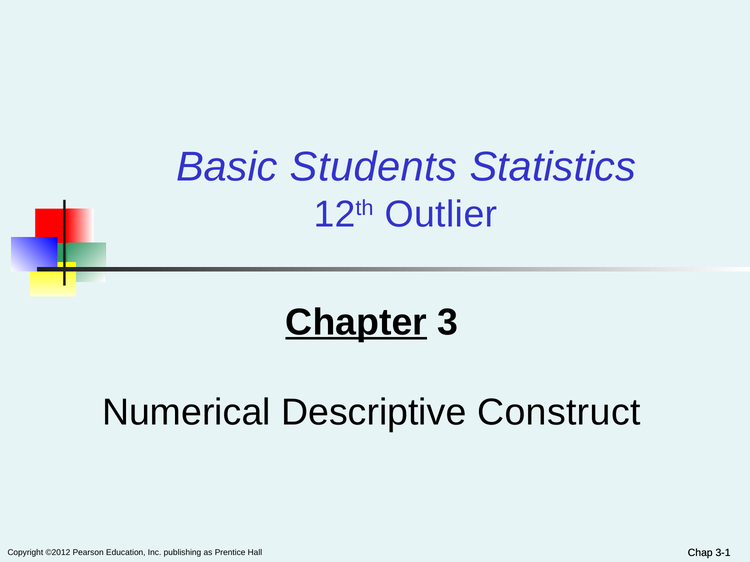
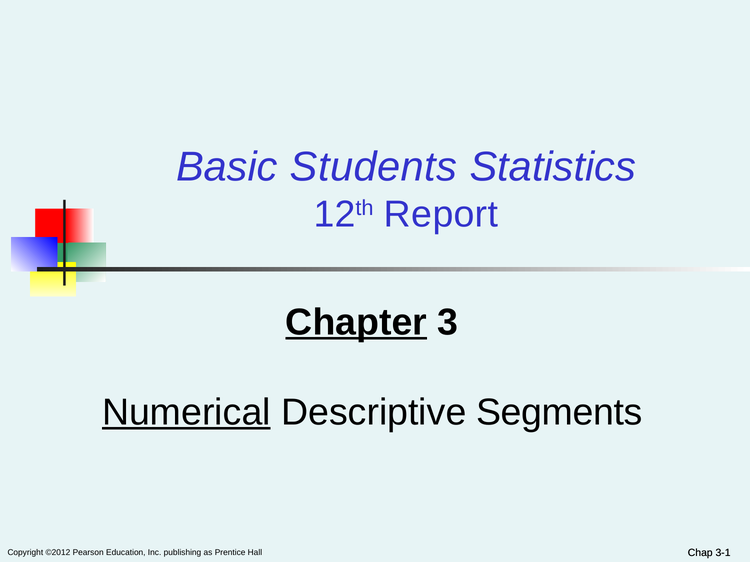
Outlier: Outlier -> Report
Numerical underline: none -> present
Construct: Construct -> Segments
